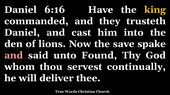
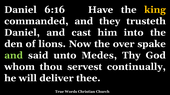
save: save -> over
and at (14, 56) colour: pink -> light green
Found: Found -> Medes
